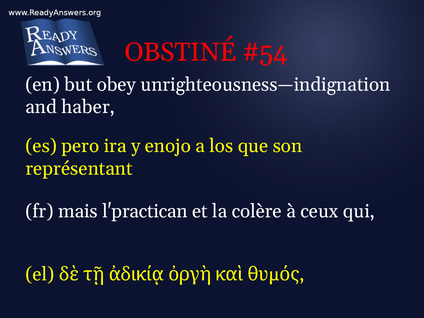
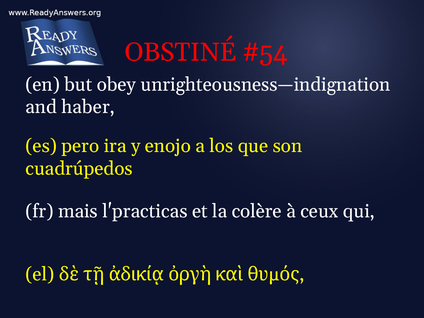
représentant: représentant -> cuadrúpedos
l'practican: l'practican -> l'practicas
